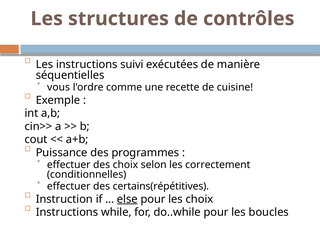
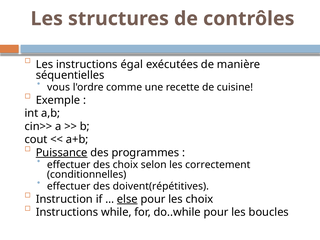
suivi: suivi -> égal
Puissance underline: none -> present
certains(répétitives: certains(répétitives -> doivent(répétitives
